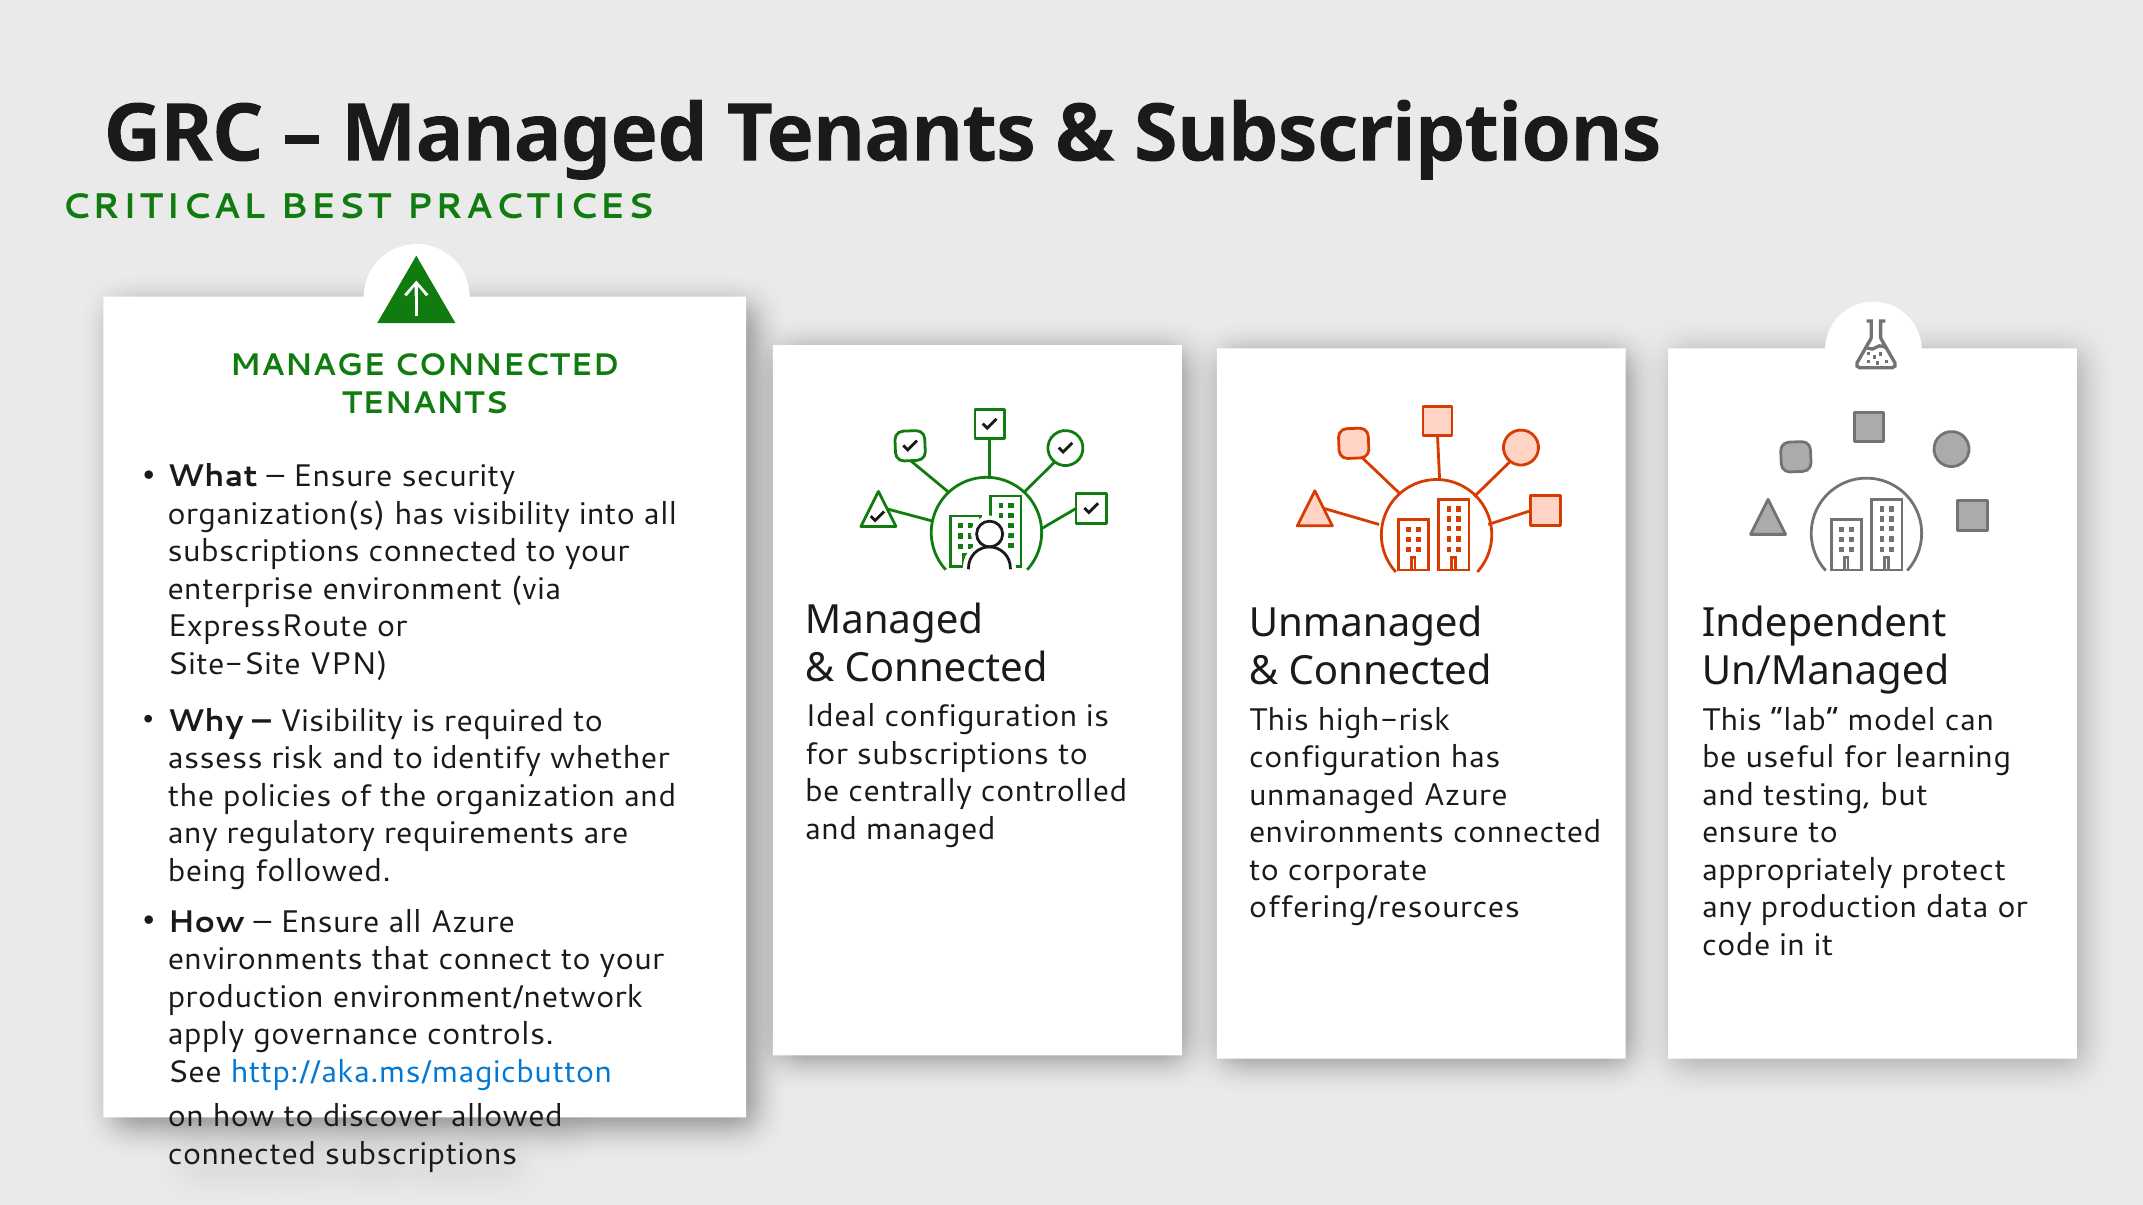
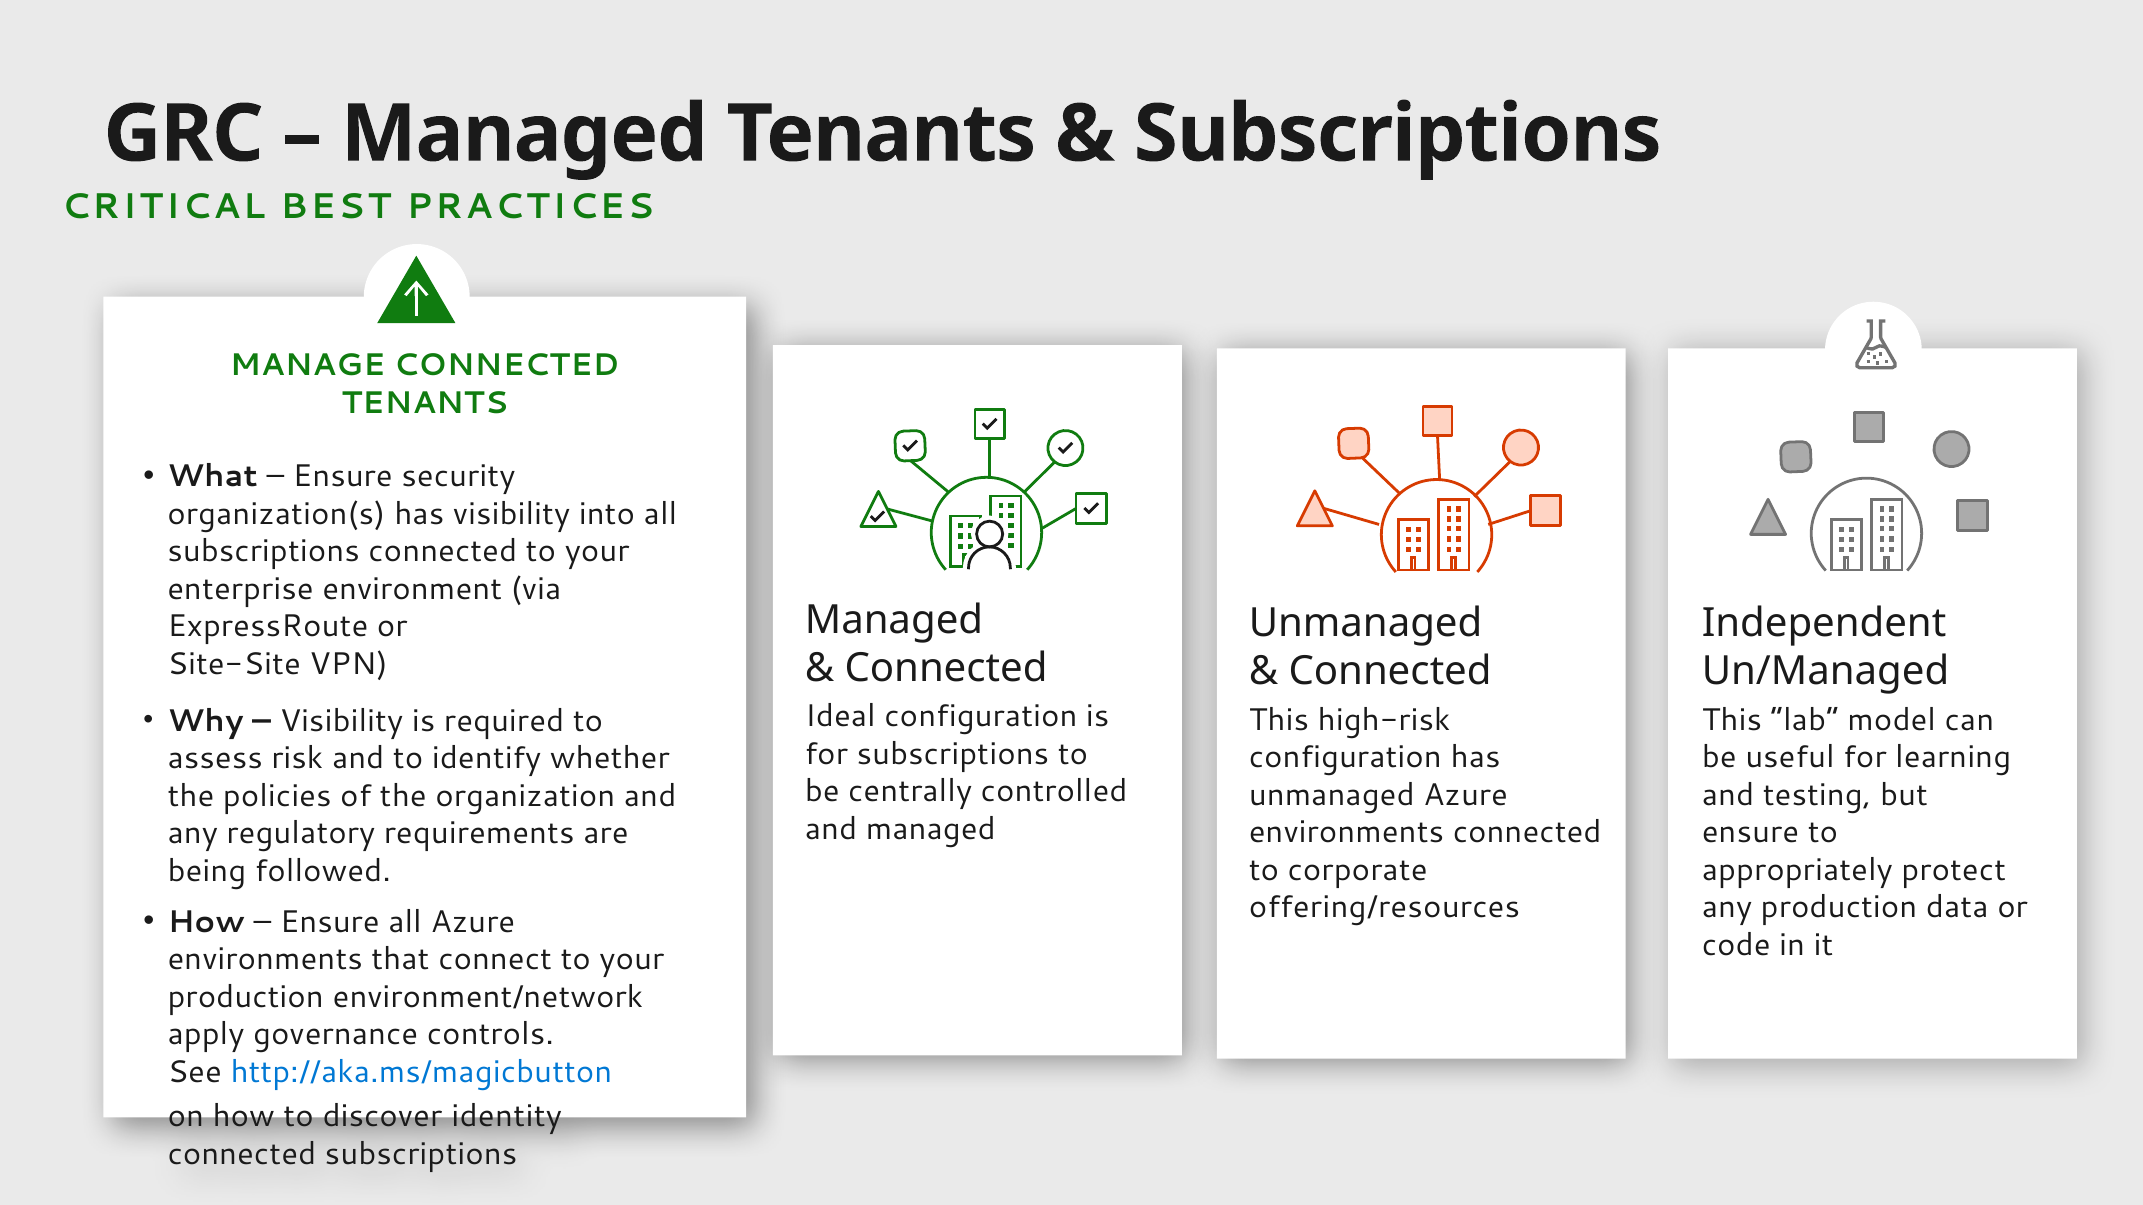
allowed: allowed -> identity
